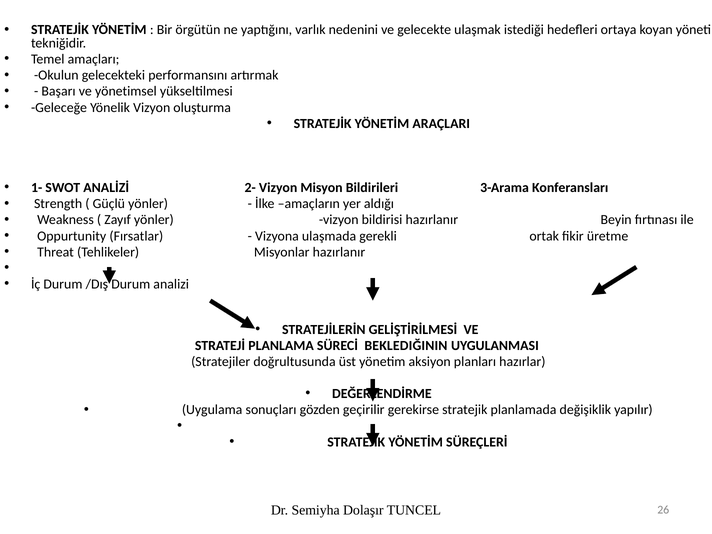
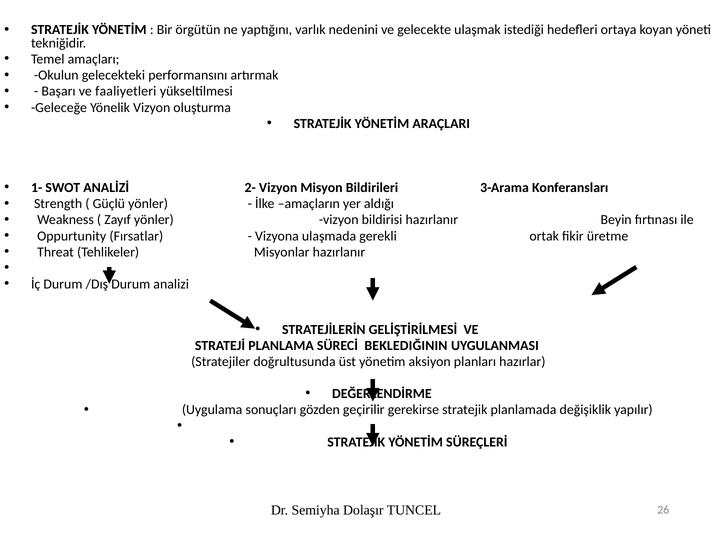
yönetimsel: yönetimsel -> faaliyetleri
